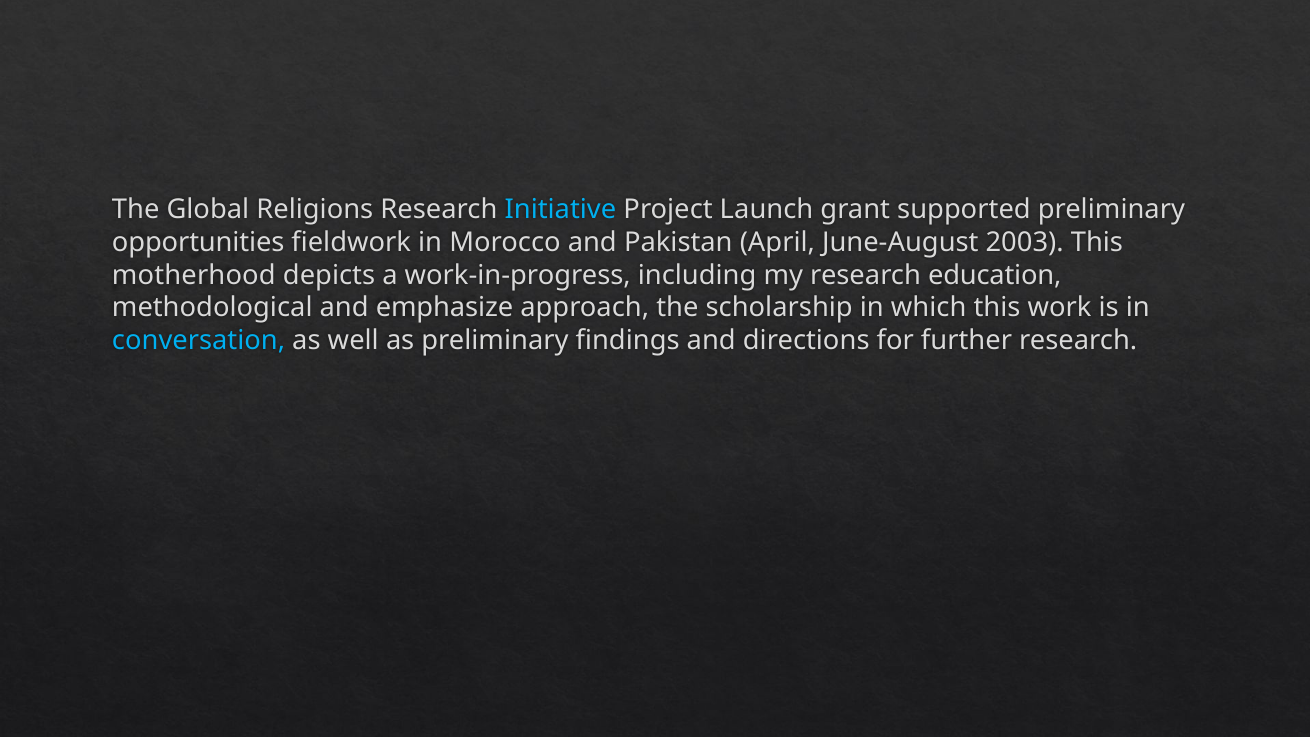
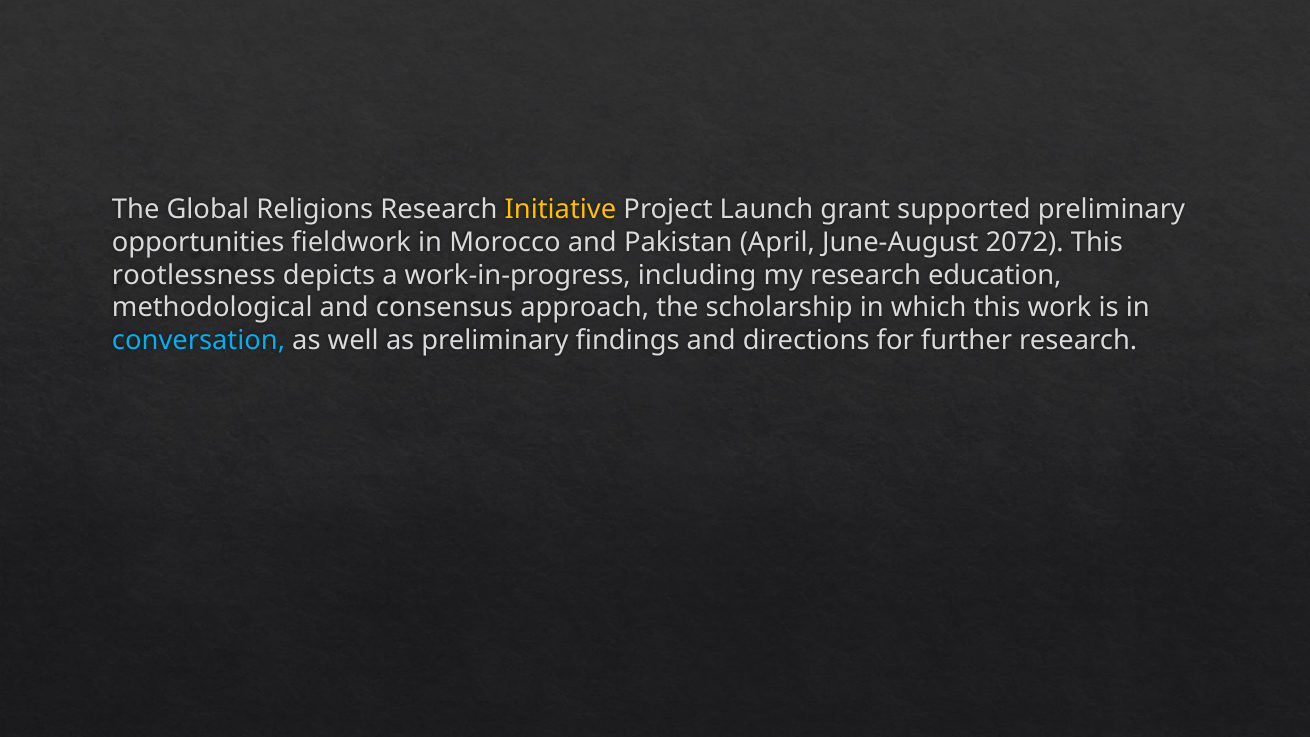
Initiative colour: light blue -> yellow
2003: 2003 -> 2072
motherhood: motherhood -> rootlessness
emphasize: emphasize -> consensus
